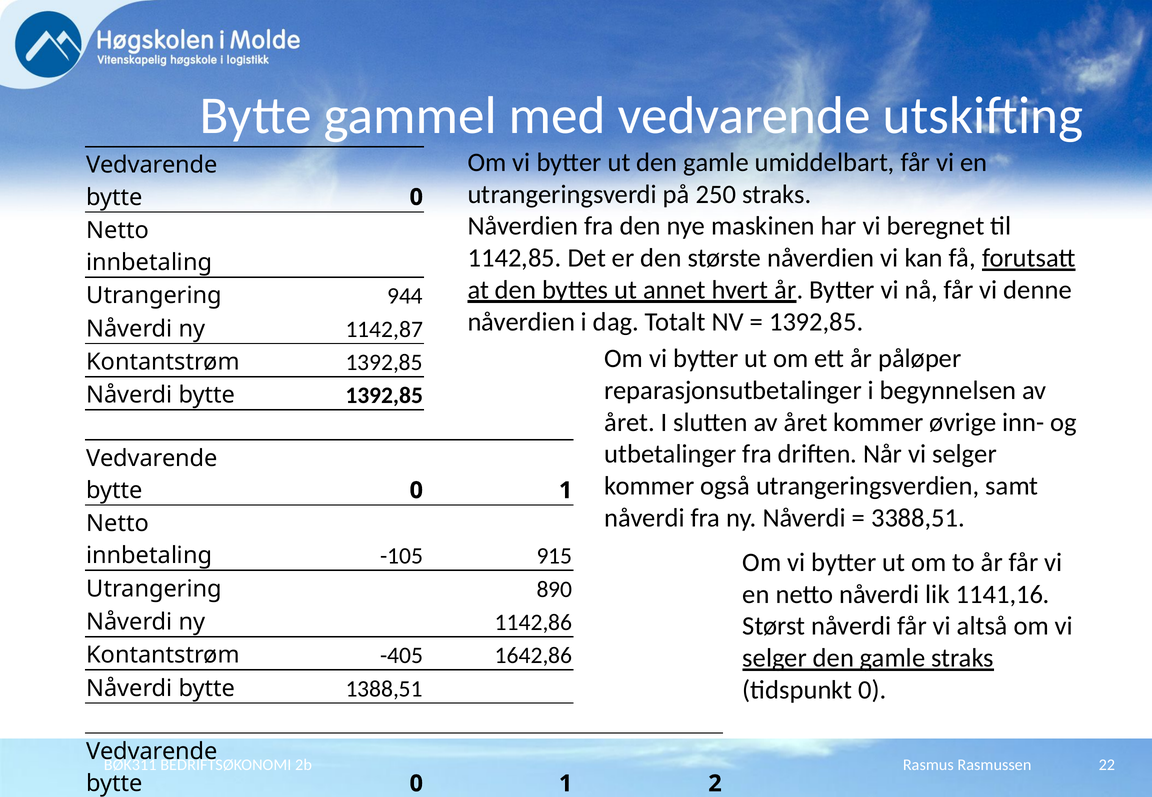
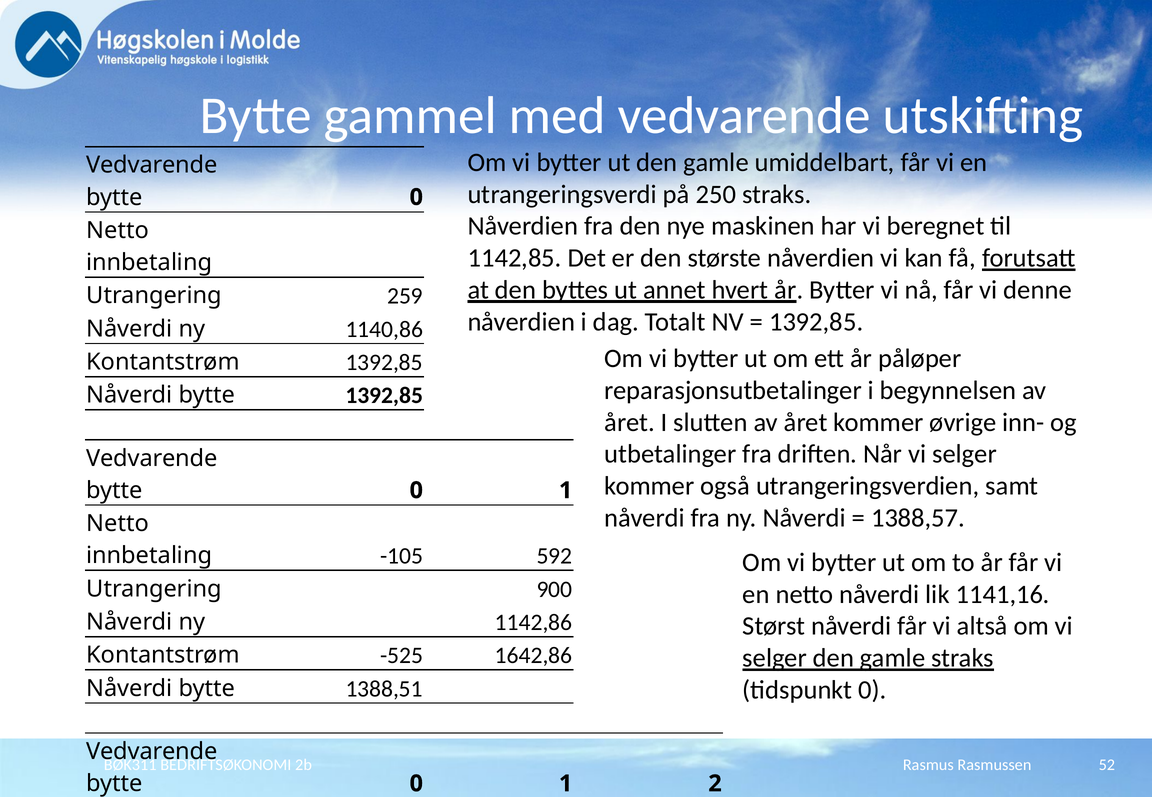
944: 944 -> 259
1142,87: 1142,87 -> 1140,86
3388,51: 3388,51 -> 1388,57
915: 915 -> 592
890: 890 -> 900
-405: -405 -> -525
22: 22 -> 52
